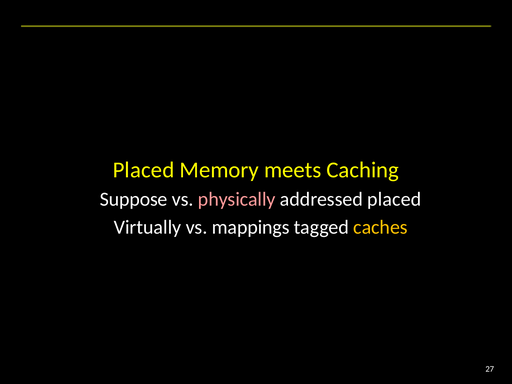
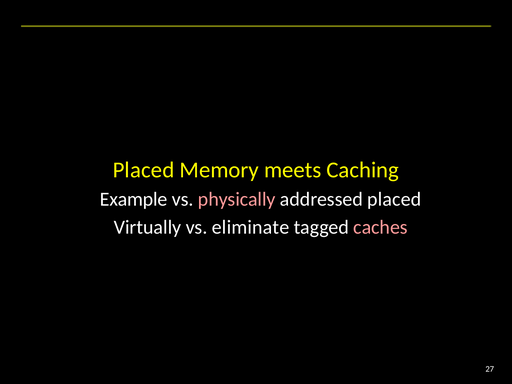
Suppose: Suppose -> Example
mappings: mappings -> eliminate
caches colour: yellow -> pink
